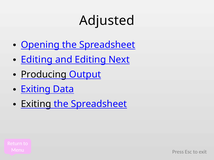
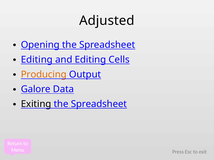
Next: Next -> Cells
Producing colour: black -> orange
Exiting at (36, 89): Exiting -> Galore
